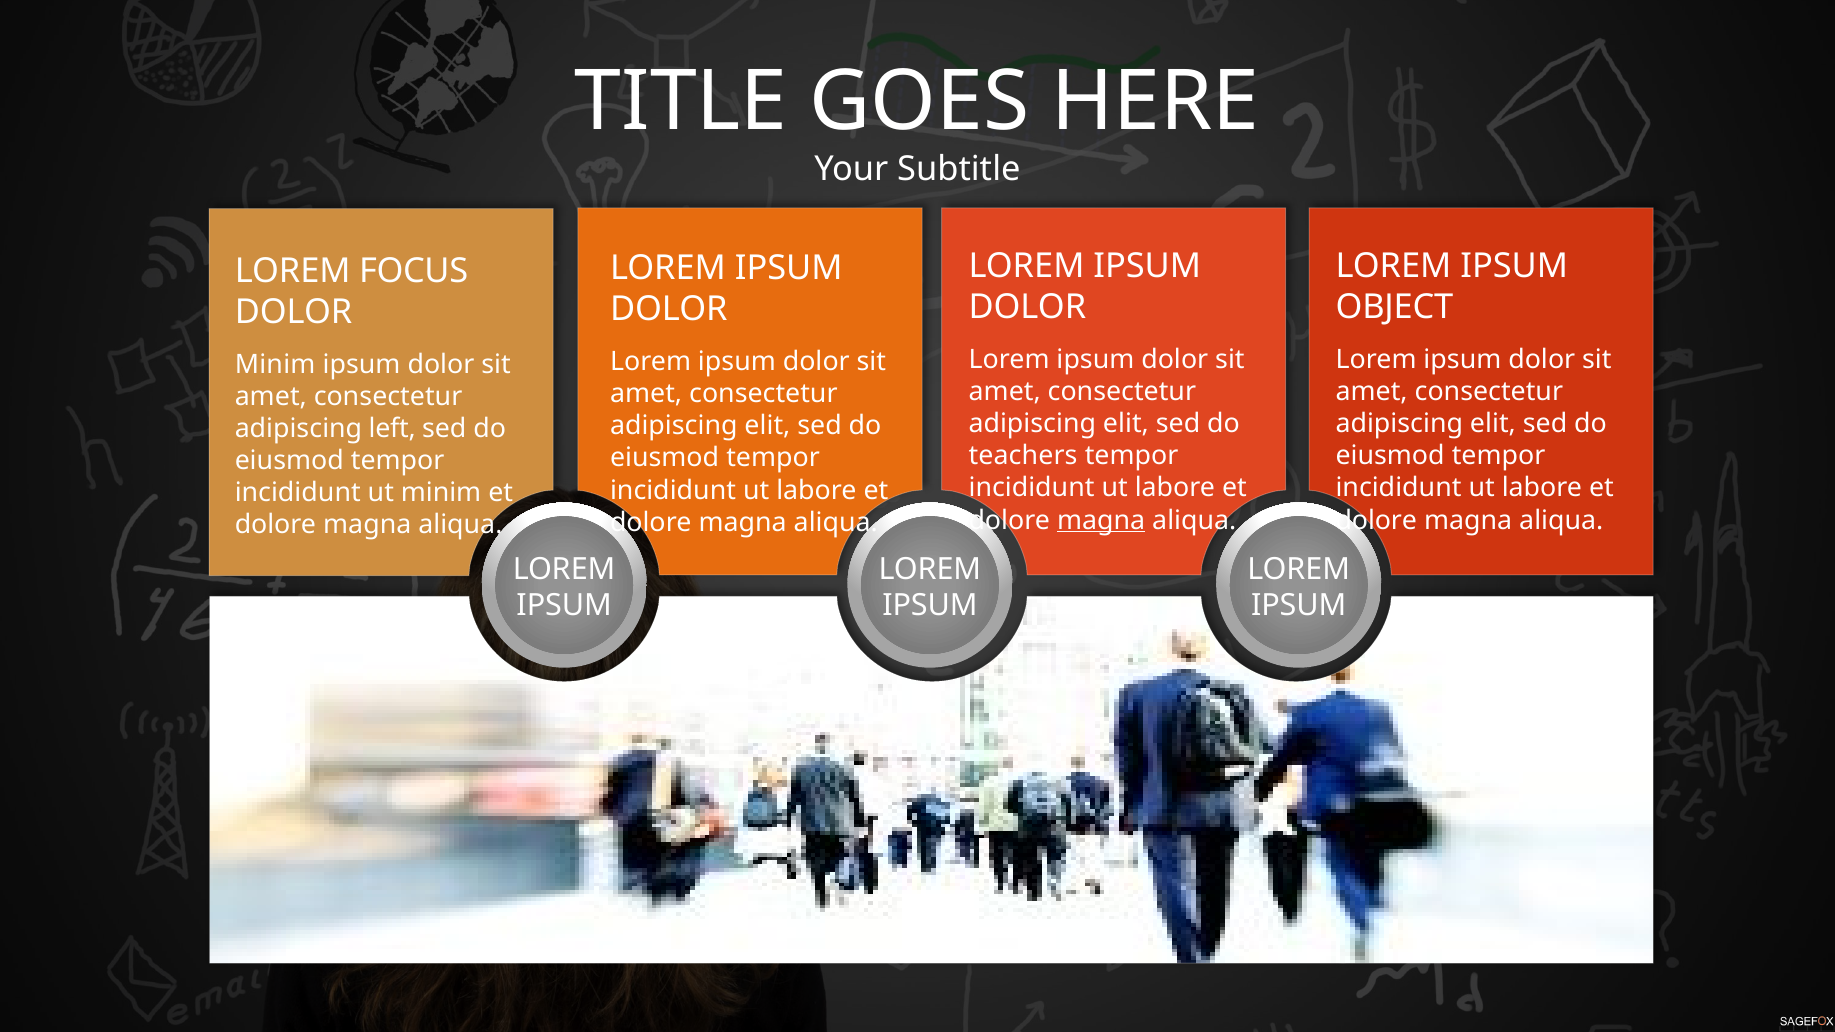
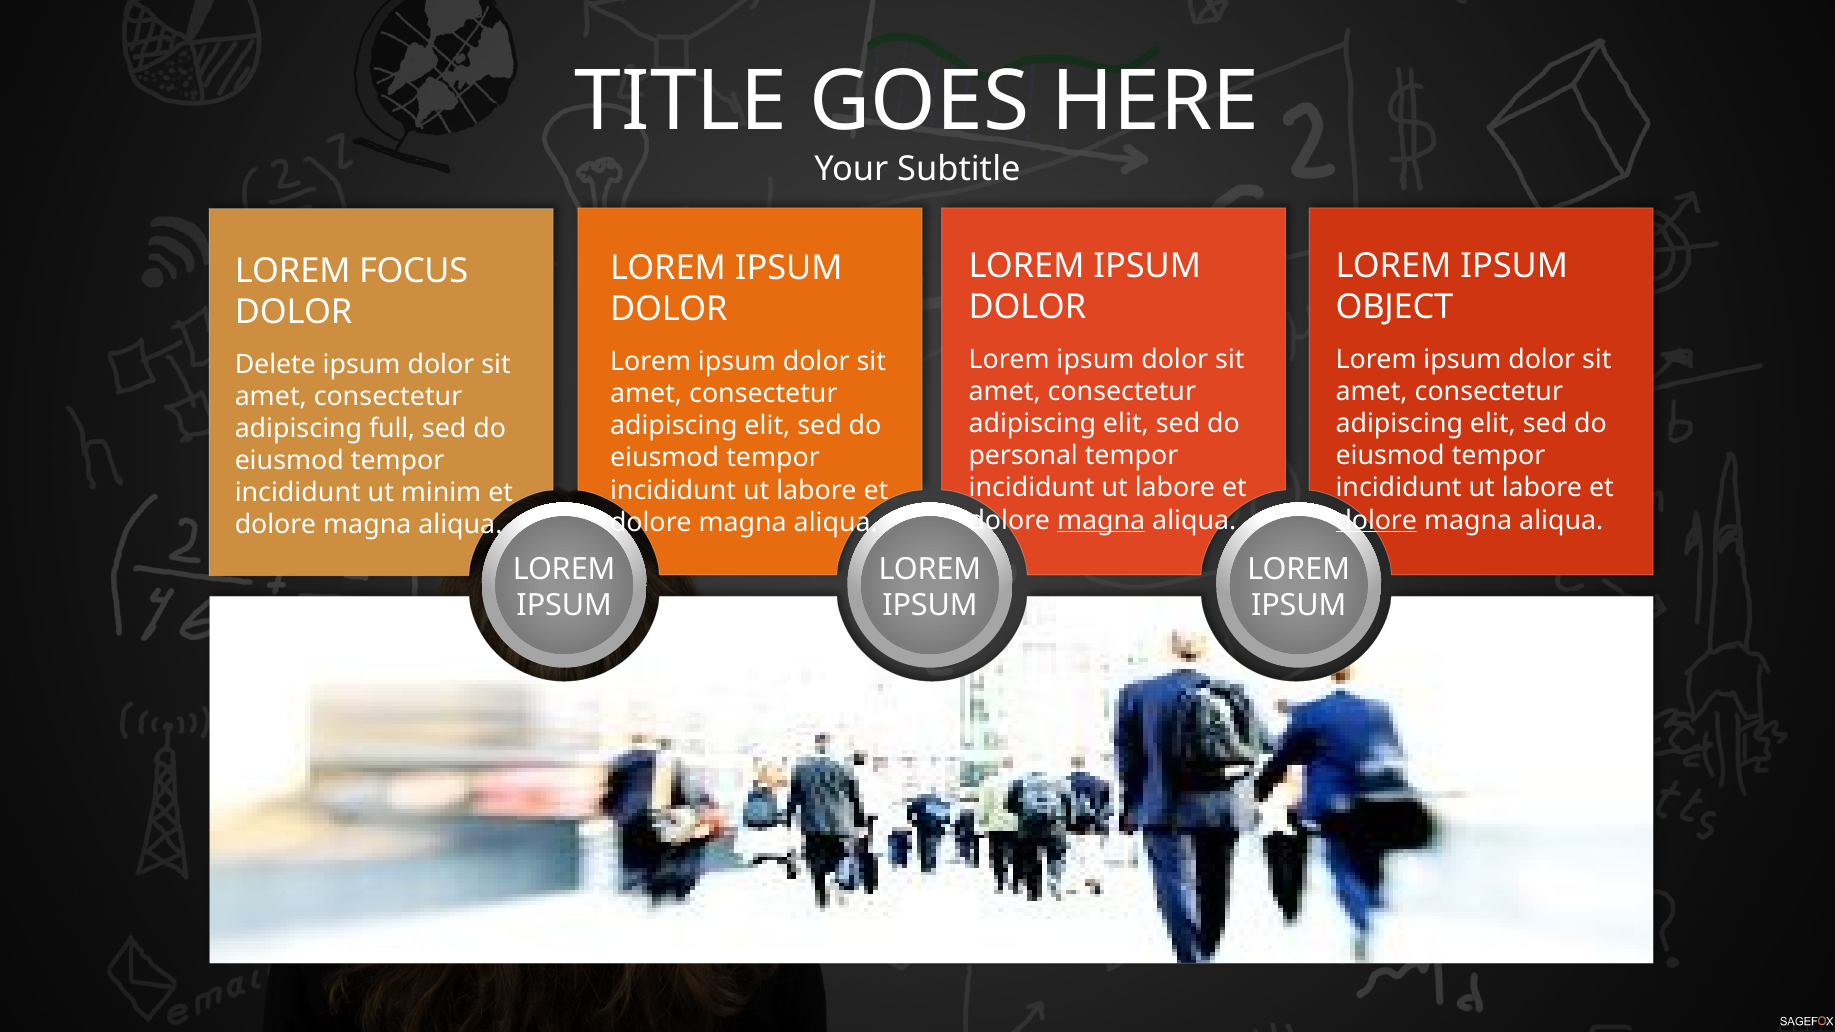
Minim at (275, 364): Minim -> Delete
left: left -> full
teachers: teachers -> personal
dolore at (1376, 520) underline: none -> present
